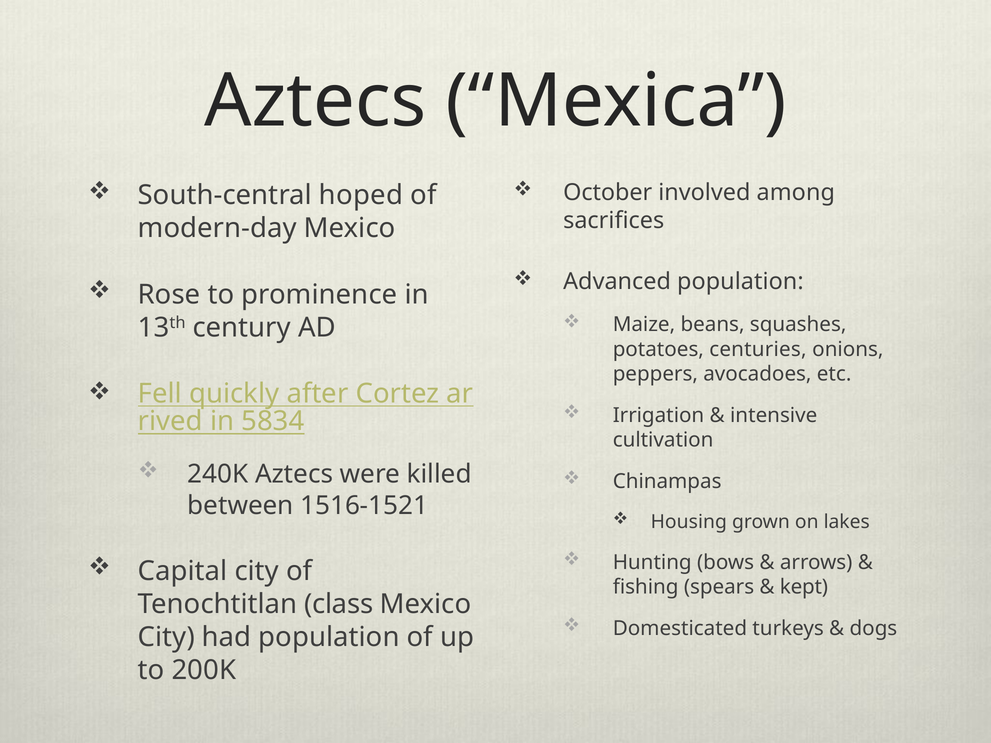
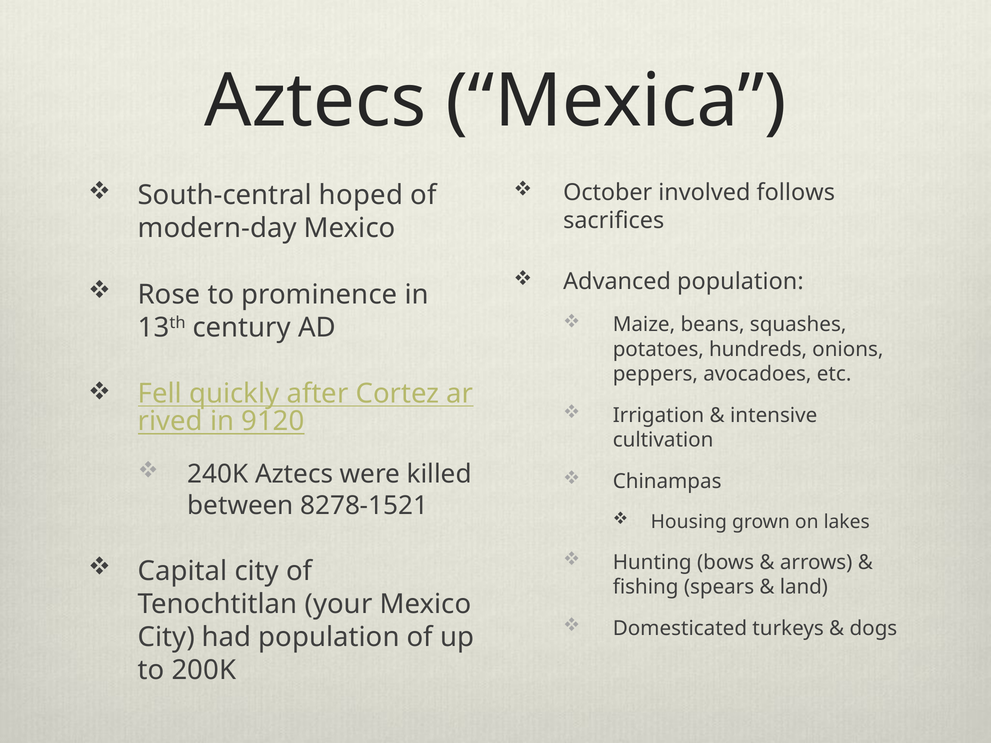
among: among -> follows
centuries: centuries -> hundreds
5834: 5834 -> 9120
1516-1521: 1516-1521 -> 8278-1521
kept: kept -> land
class: class -> your
